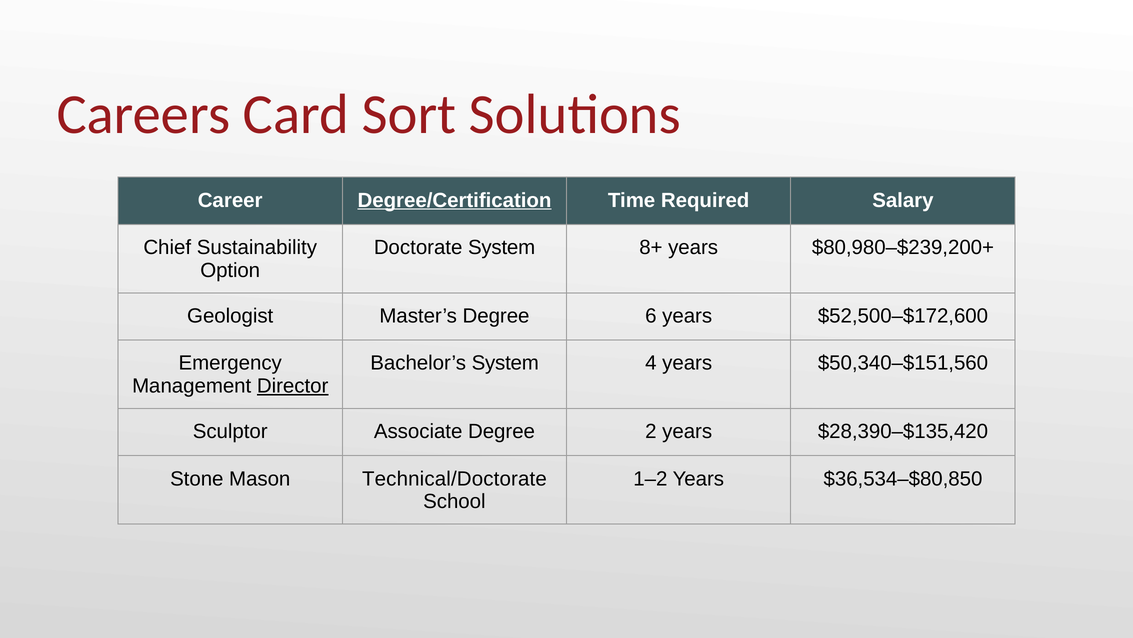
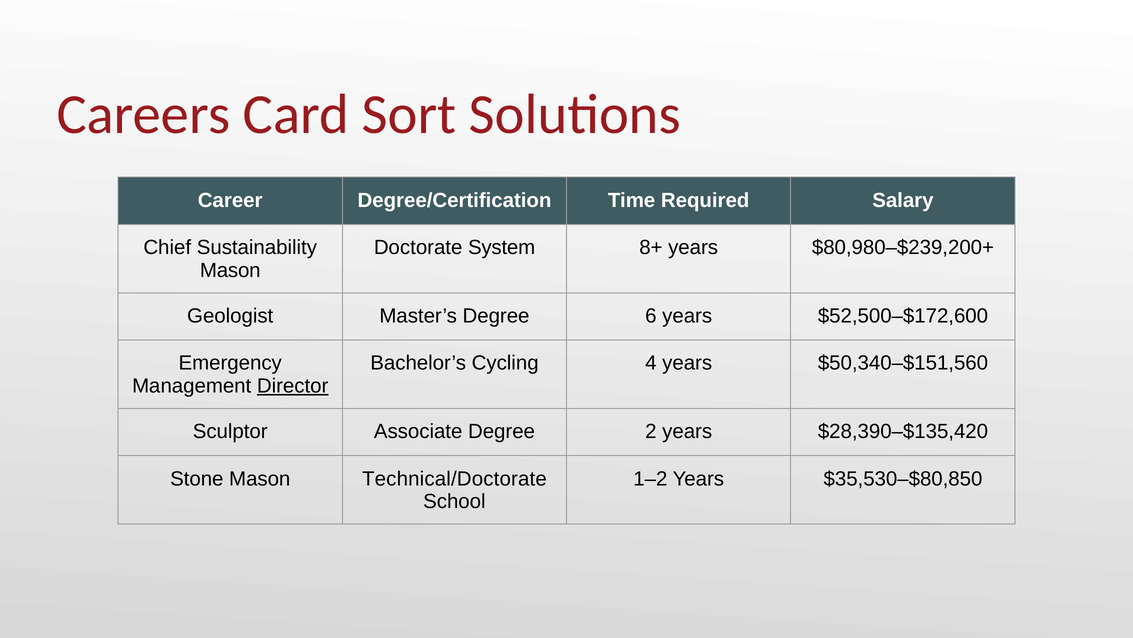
Degree/Certification underline: present -> none
Option at (230, 270): Option -> Mason
Bachelor’s System: System -> Cycling
$36,534–$80,850: $36,534–$80,850 -> $35,530–$80,850
